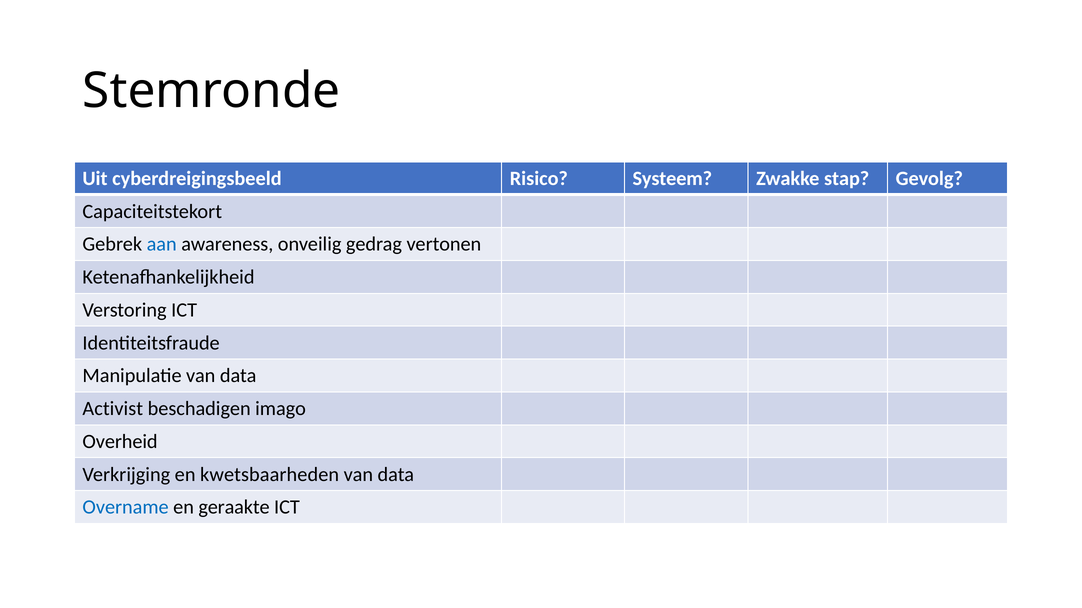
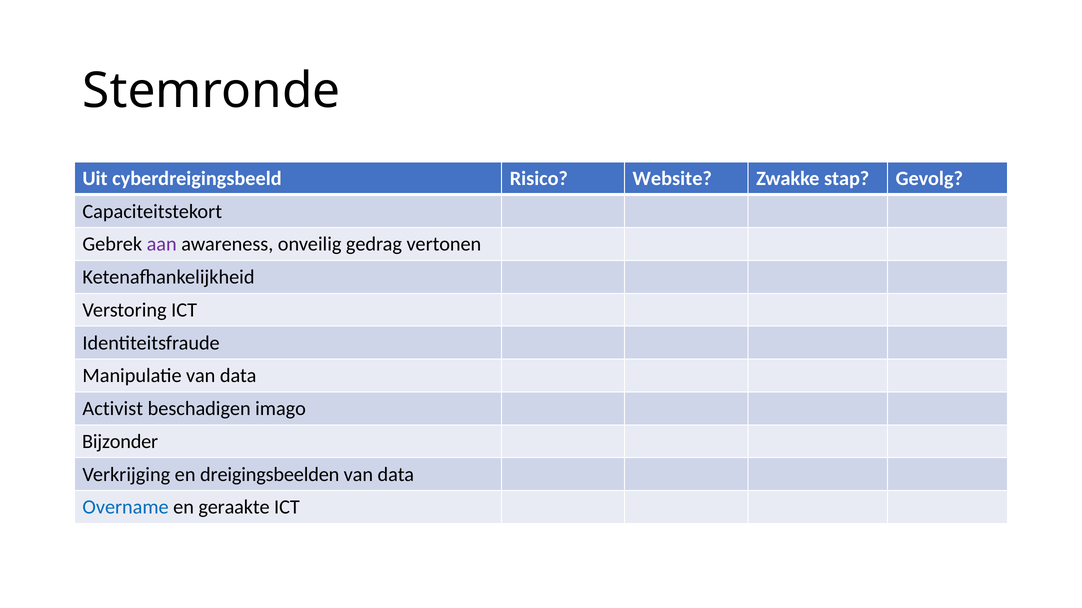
Systeem: Systeem -> Website
aan colour: blue -> purple
Overheid: Overheid -> Bijzonder
kwetsbaarheden: kwetsbaarheden -> dreigingsbeelden
